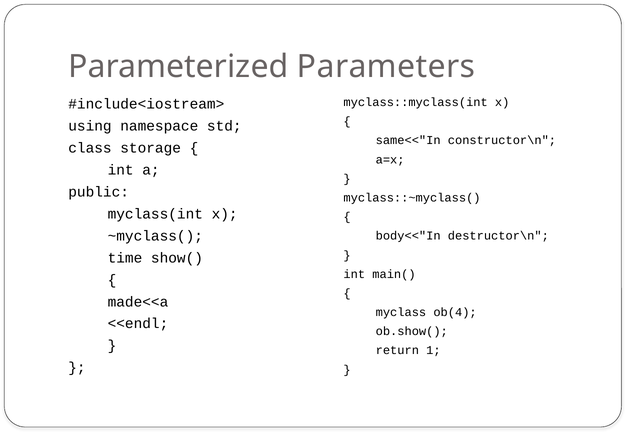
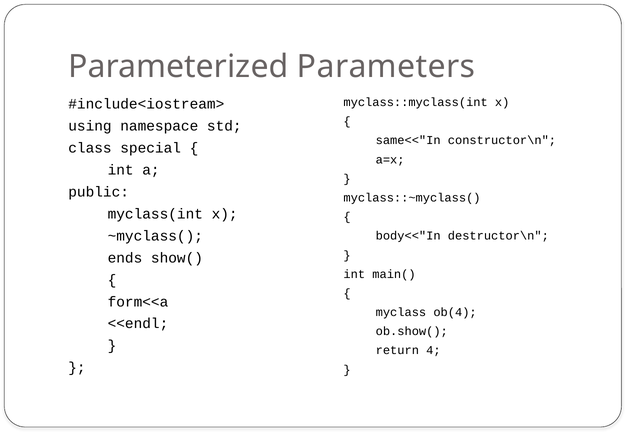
storage: storage -> special
time: time -> ends
made<<a: made<<a -> form<<a
1: 1 -> 4
